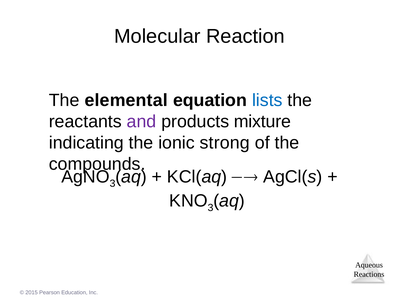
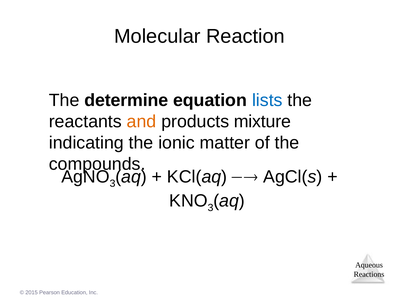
elemental: elemental -> determine
and colour: purple -> orange
strong: strong -> matter
